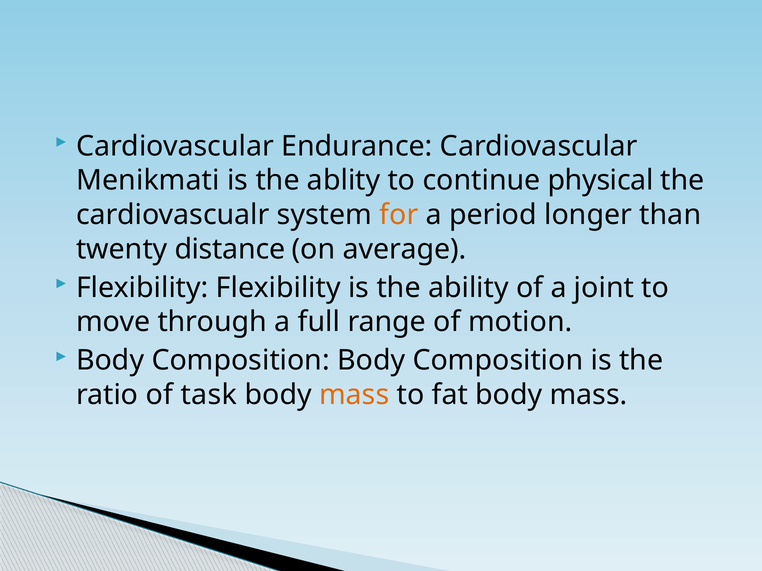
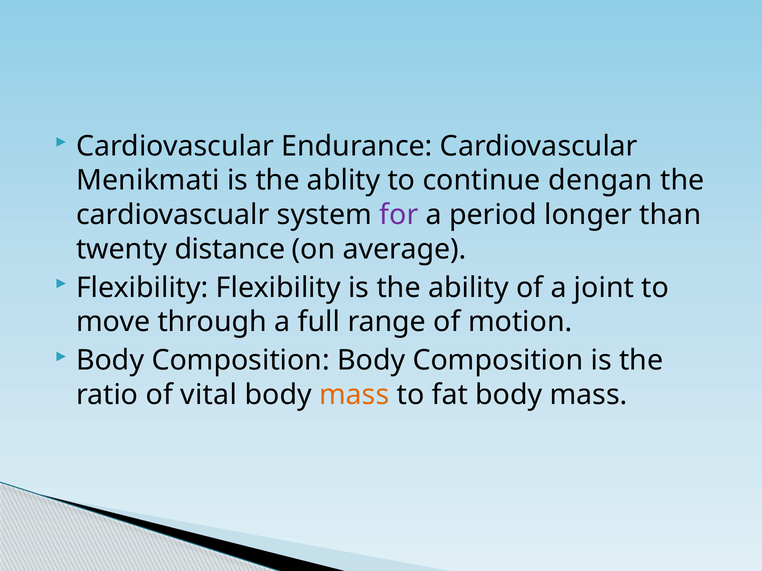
physical: physical -> dengan
for colour: orange -> purple
task: task -> vital
